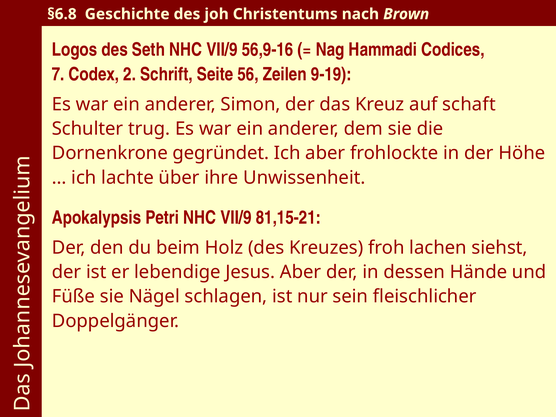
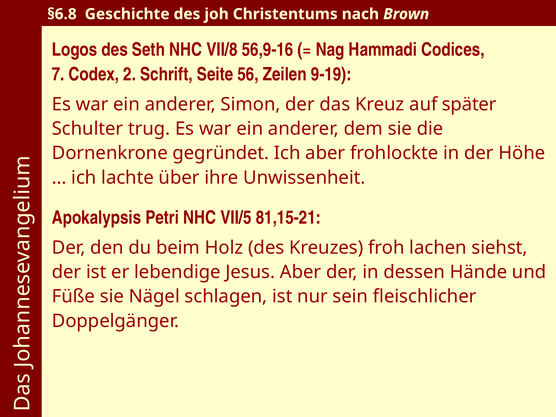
Seth NHC VII/9: VII/9 -> VII/8
schaft: schaft -> später
Petri NHC VII/9: VII/9 -> VII/5
